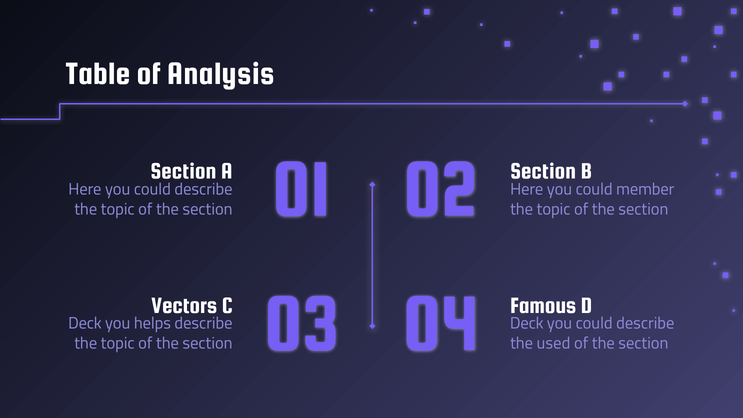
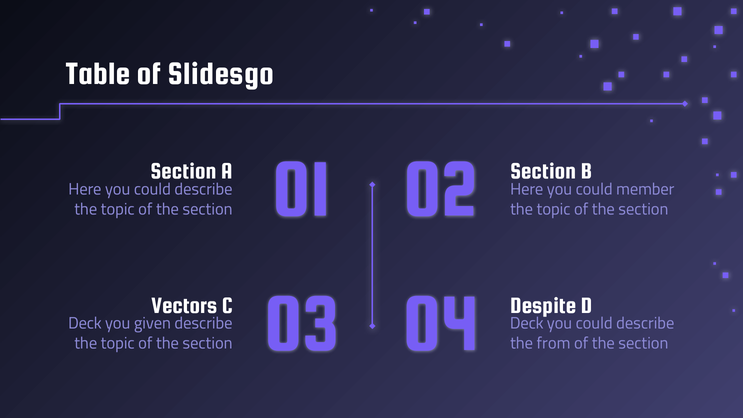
Analysis: Analysis -> Slidesgo
Famous: Famous -> Despite
helps: helps -> given
used: used -> from
